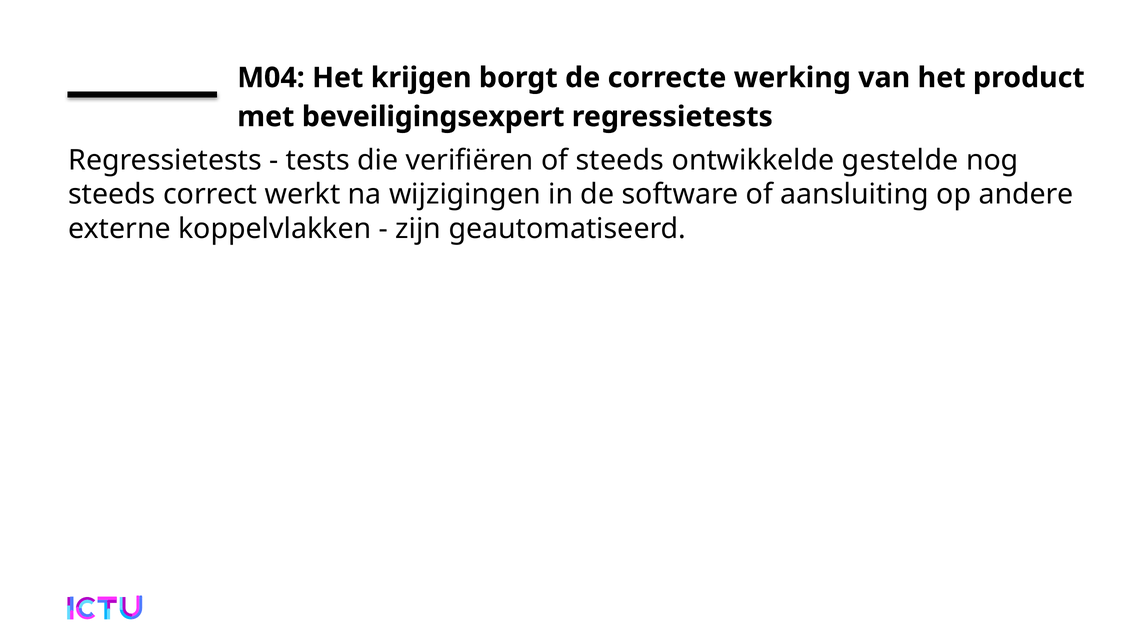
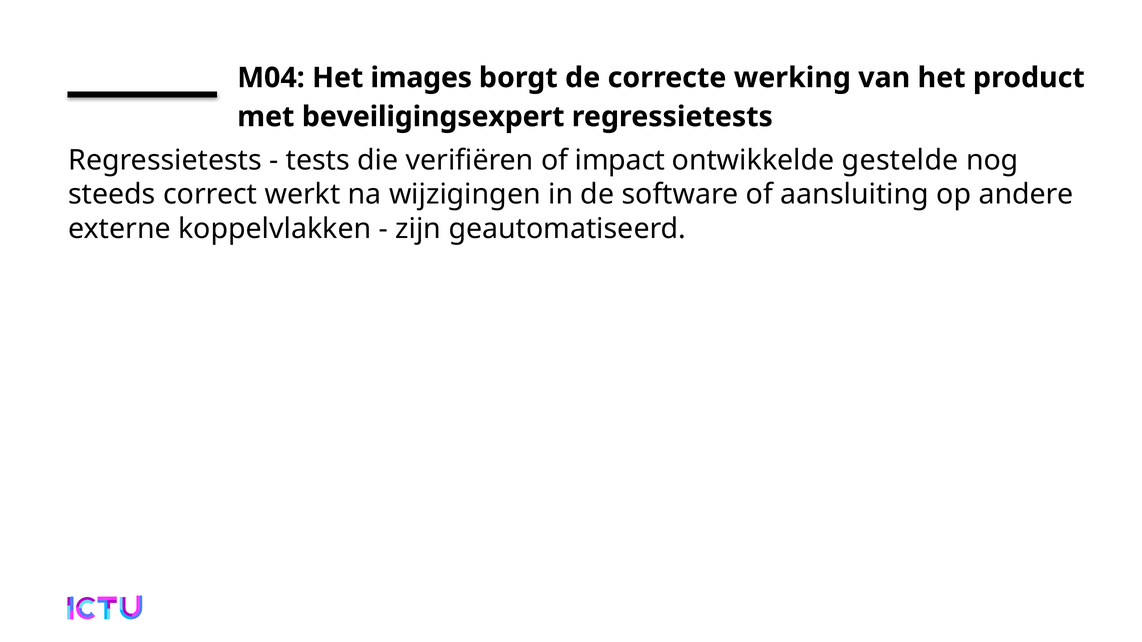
krijgen: krijgen -> images
of steeds: steeds -> impact
